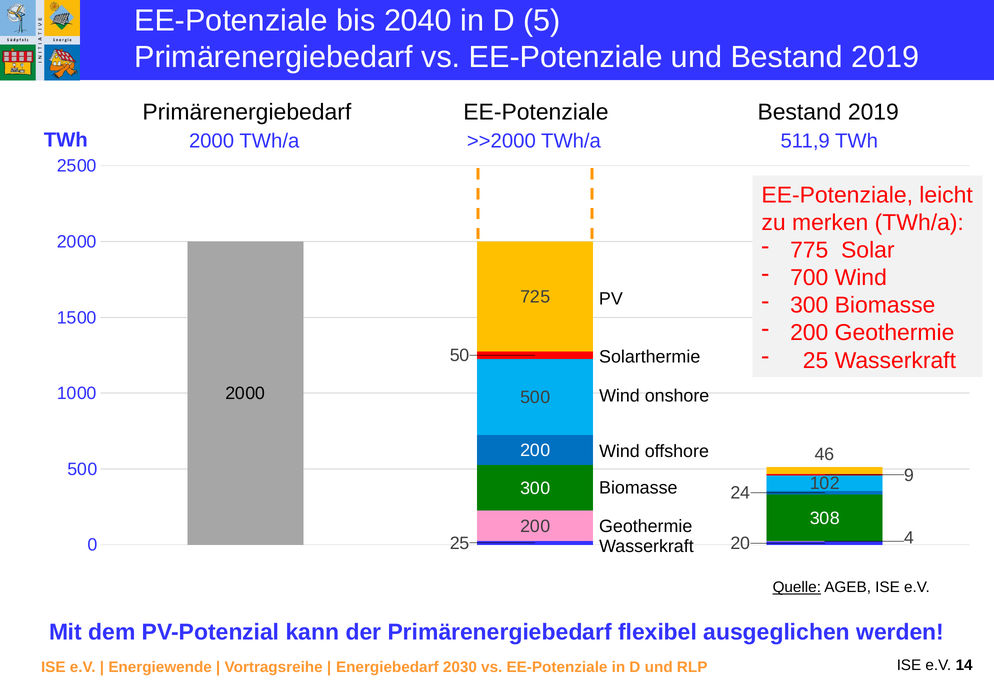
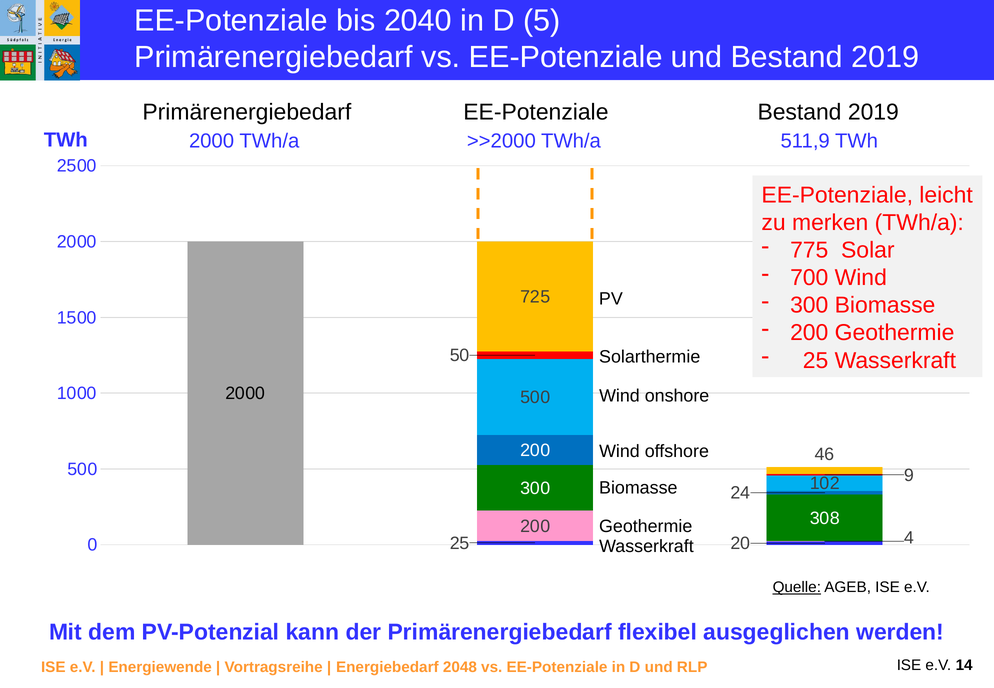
2030: 2030 -> 2048
